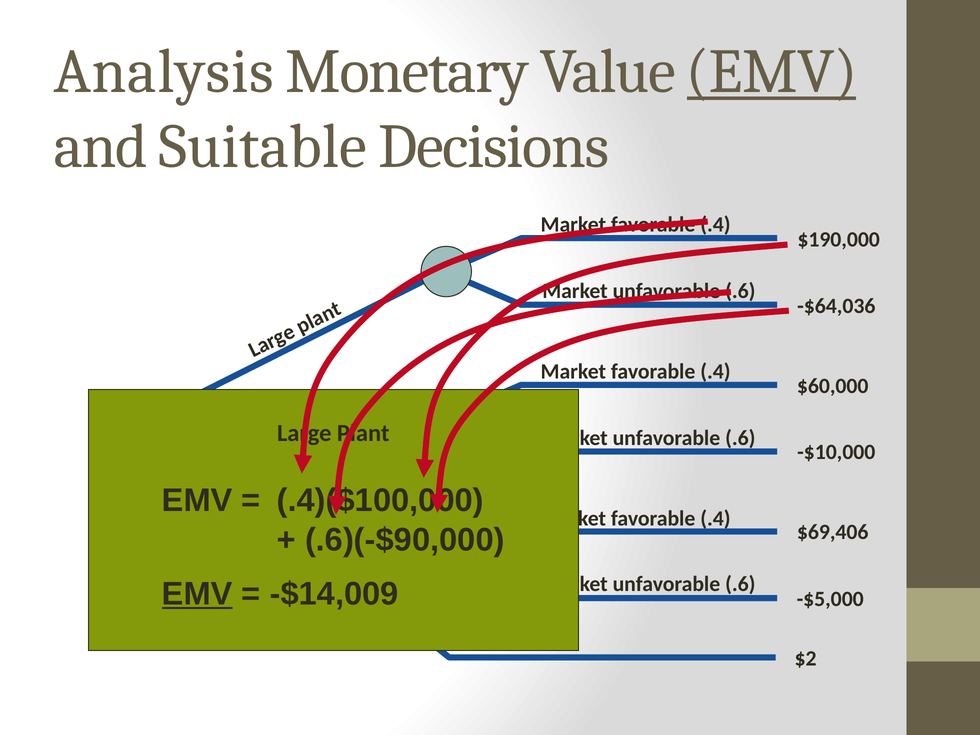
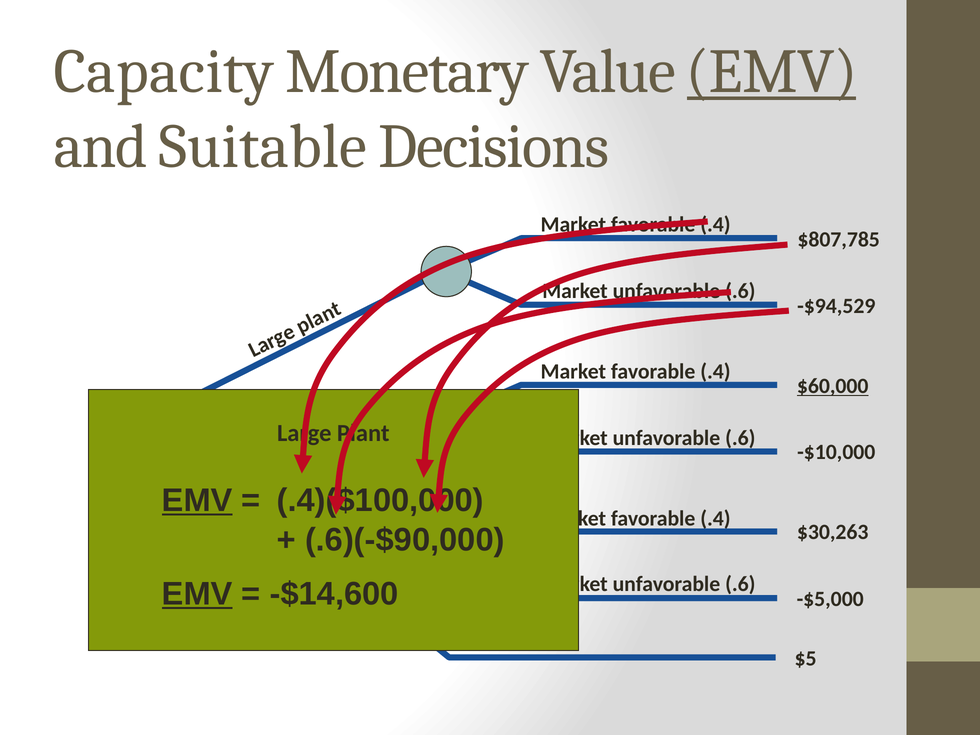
Analysis: Analysis -> Capacity
$190,000: $190,000 -> $807,785
-$64,036: -$64,036 -> -$94,529
$60,000 underline: none -> present
EMV at (197, 501) underline: none -> present
$69,406: $69,406 -> $30,263
-$14,009: -$14,009 -> -$14,600
$2: $2 -> $5
